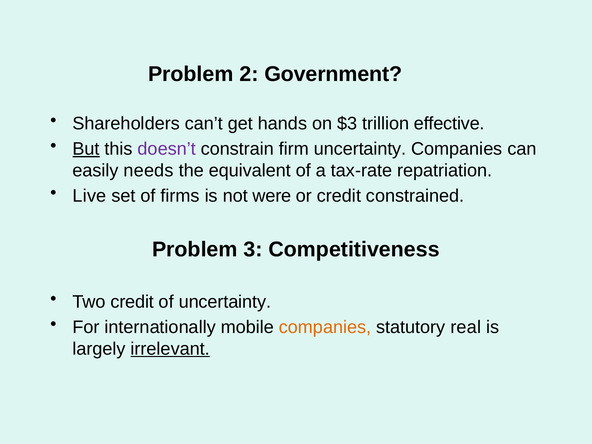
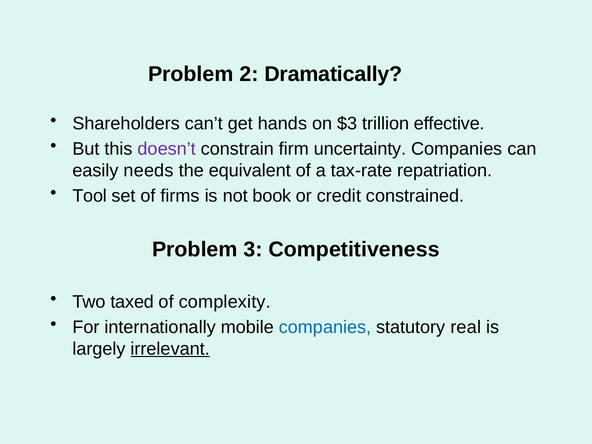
Government: Government -> Dramatically
But underline: present -> none
Live: Live -> Tool
were: were -> book
Two credit: credit -> taxed
of uncertainty: uncertainty -> complexity
companies at (325, 327) colour: orange -> blue
